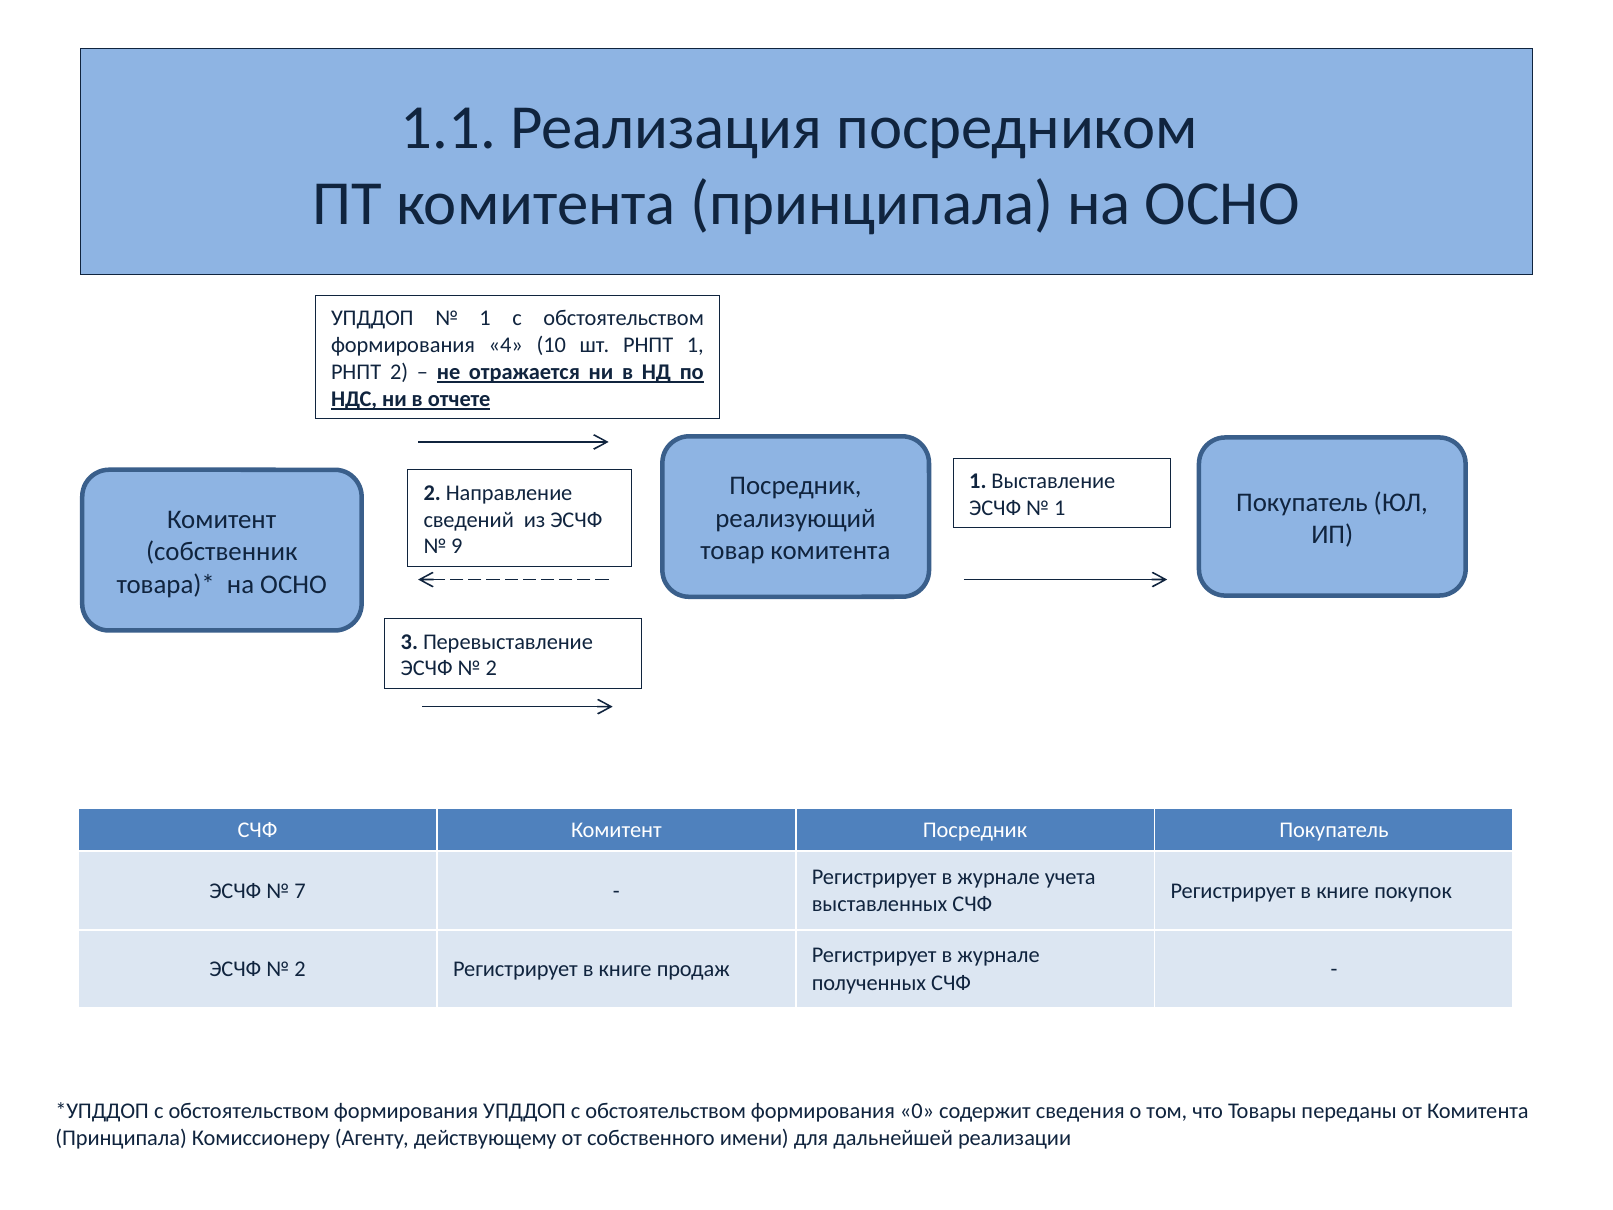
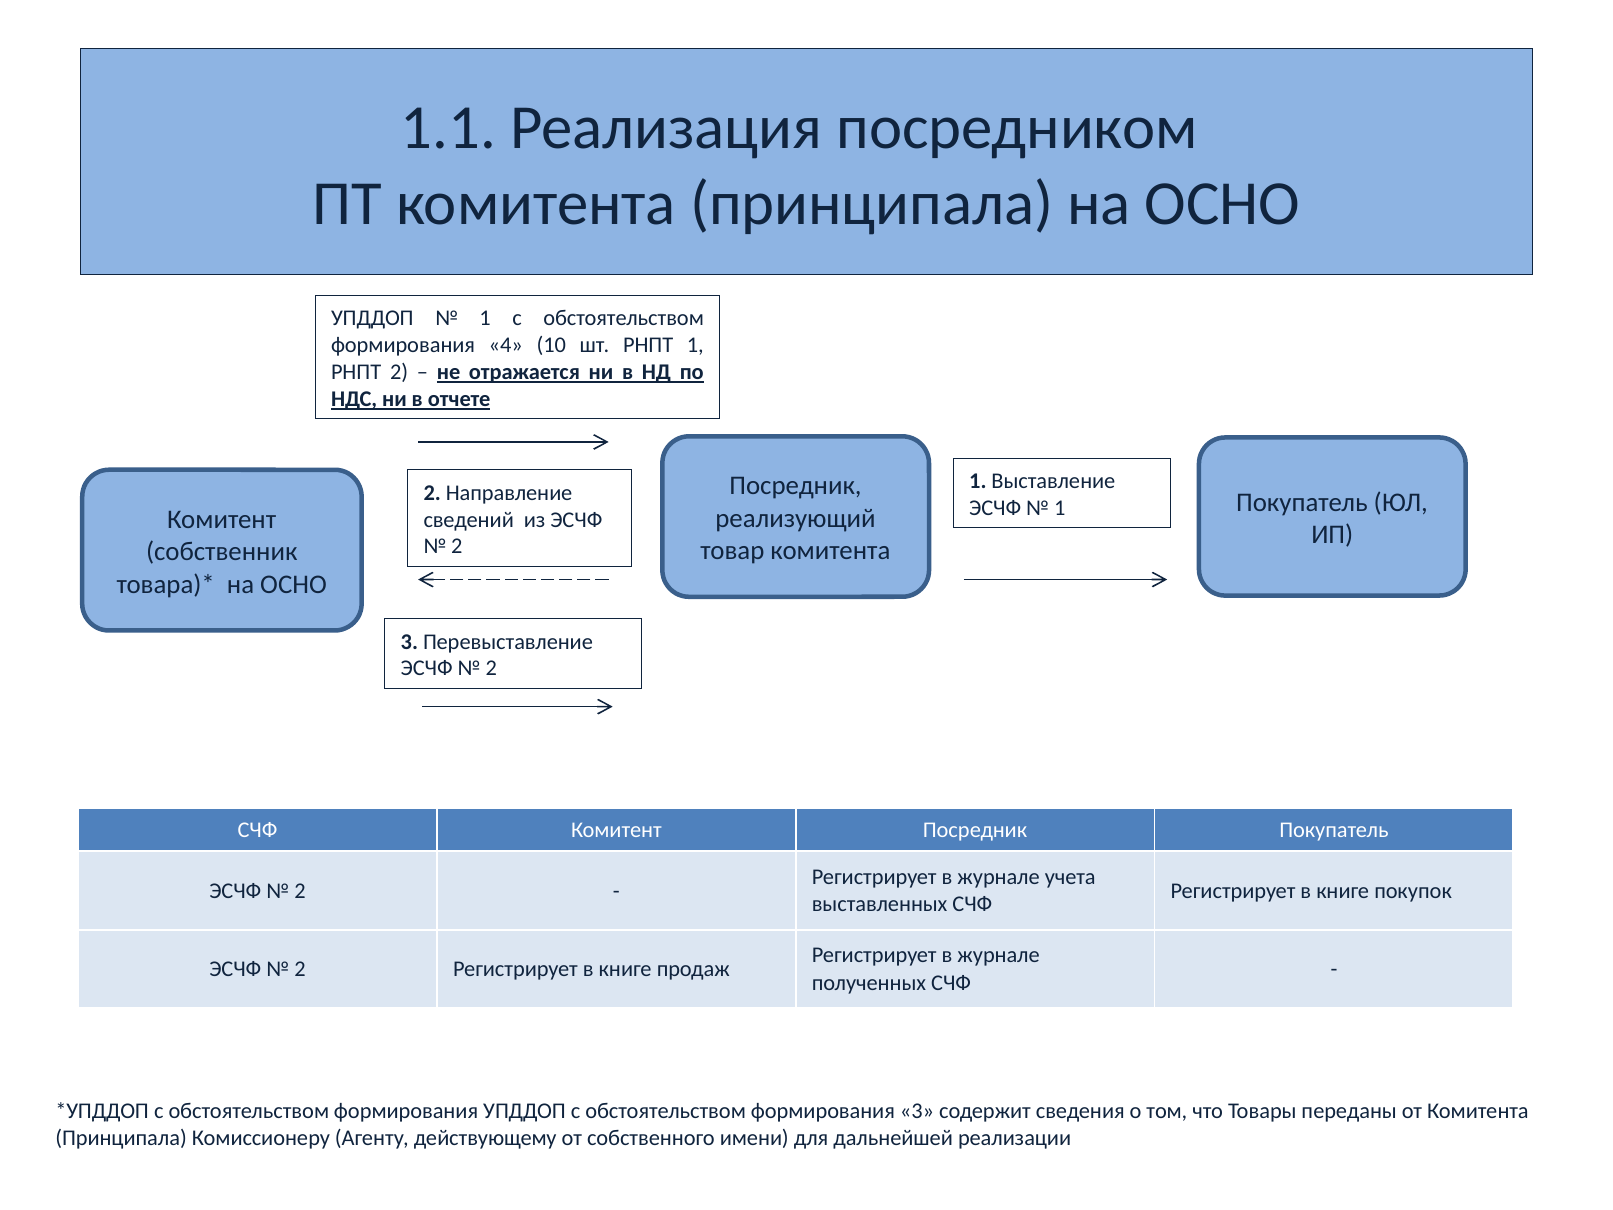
9 at (457, 546): 9 -> 2
7 at (300, 891): 7 -> 2
формирования 0: 0 -> 3
